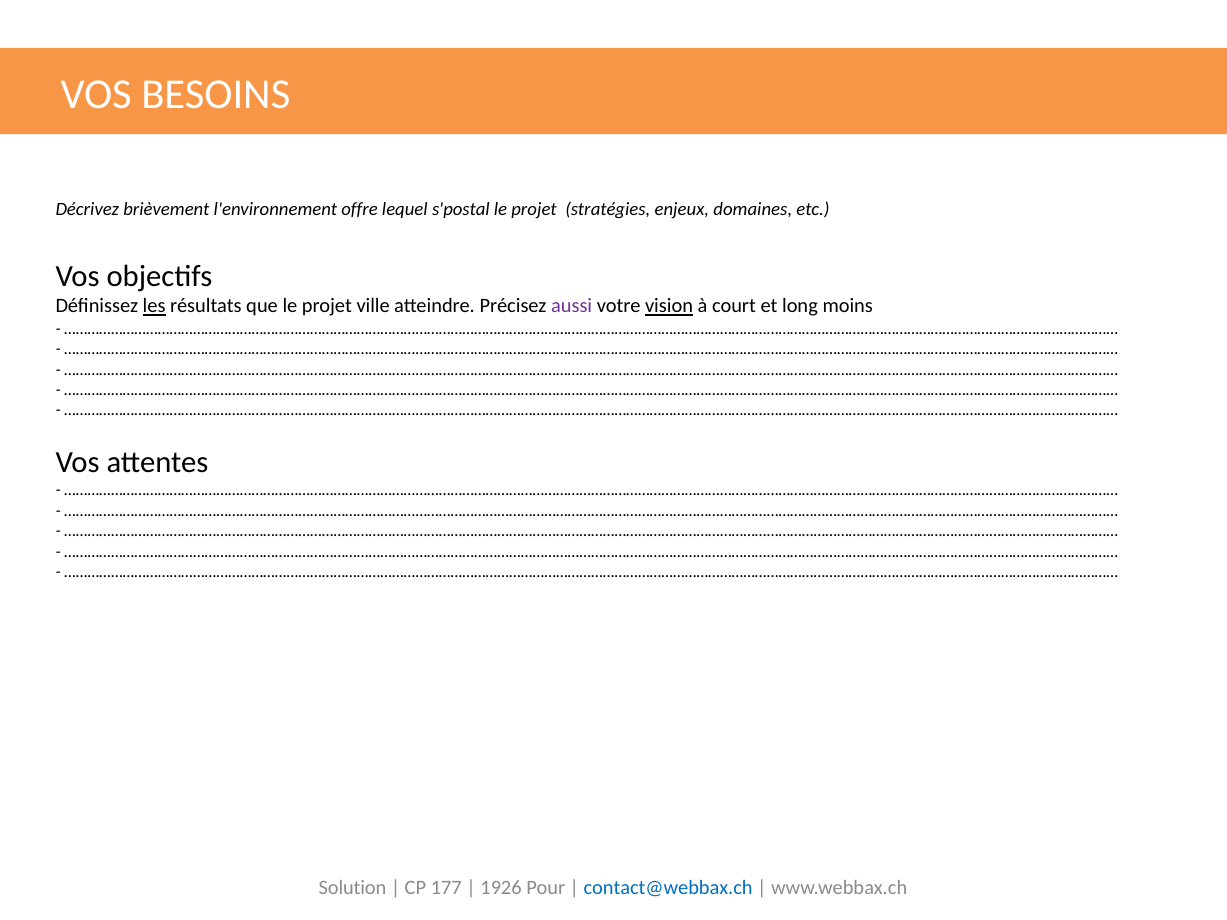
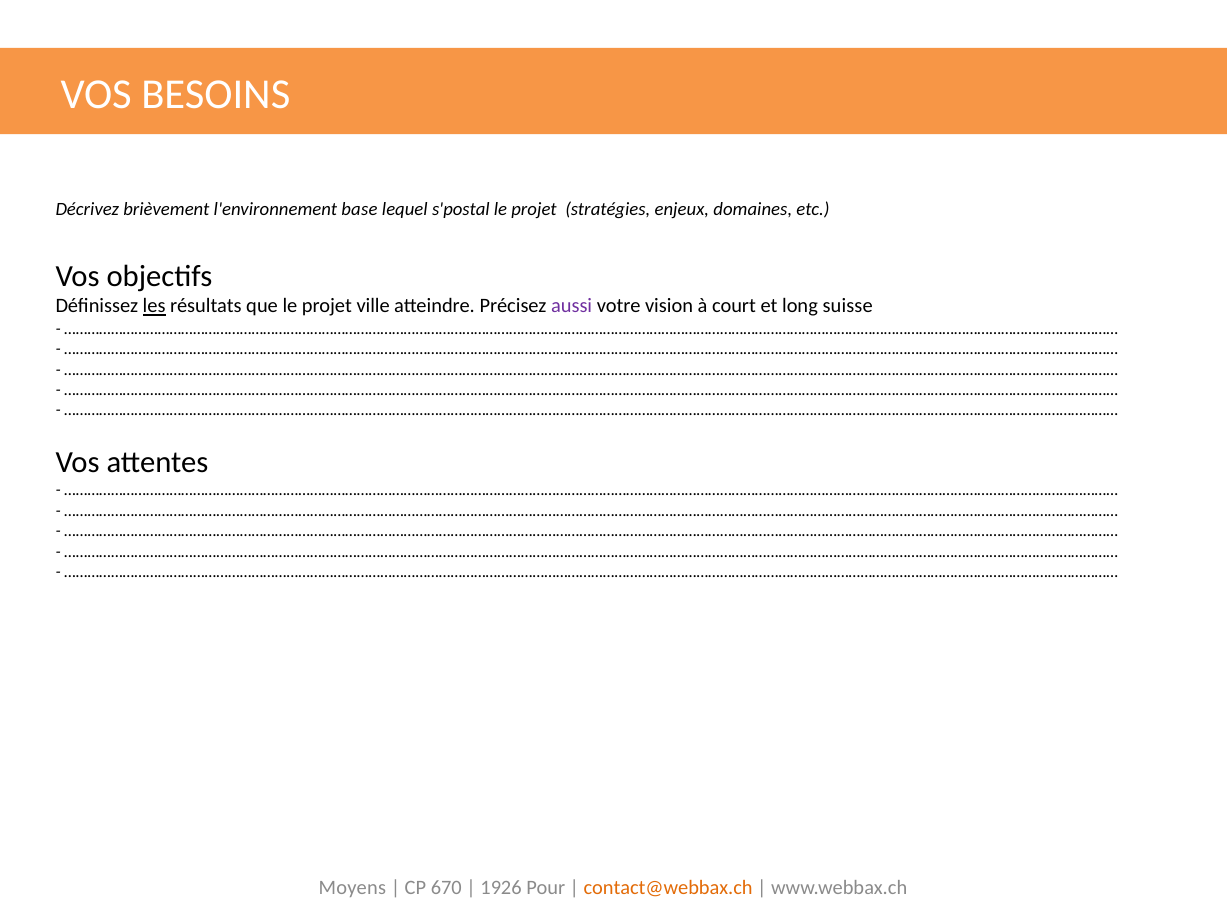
offre: offre -> base
vision underline: present -> none
moins: moins -> suisse
Solution: Solution -> Moyens
177: 177 -> 670
contact@webbax.ch colour: blue -> orange
